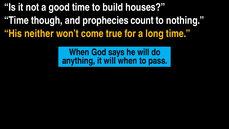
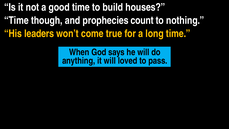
neither: neither -> leaders
will when: when -> loved
